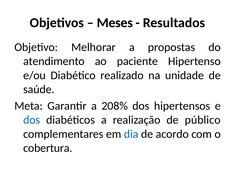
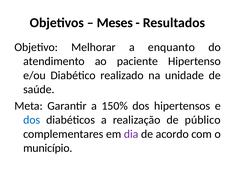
propostas: propostas -> enquanto
208%: 208% -> 150%
dia colour: blue -> purple
cobertura: cobertura -> município
